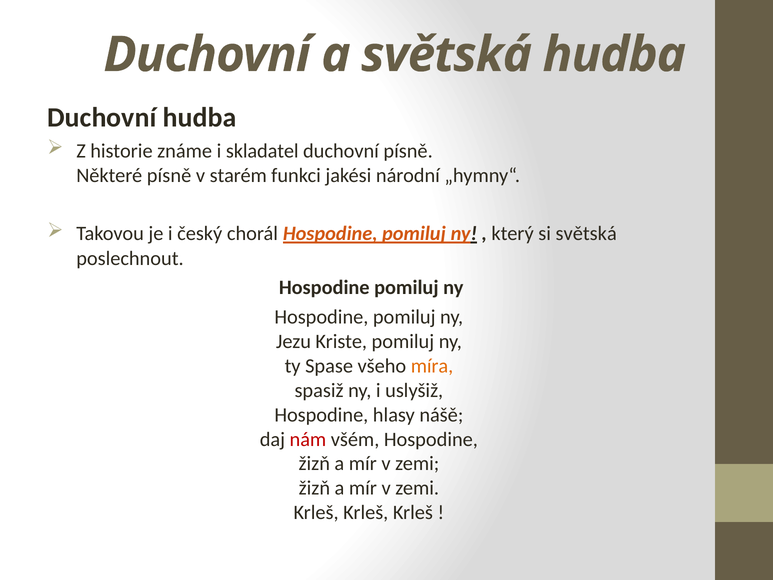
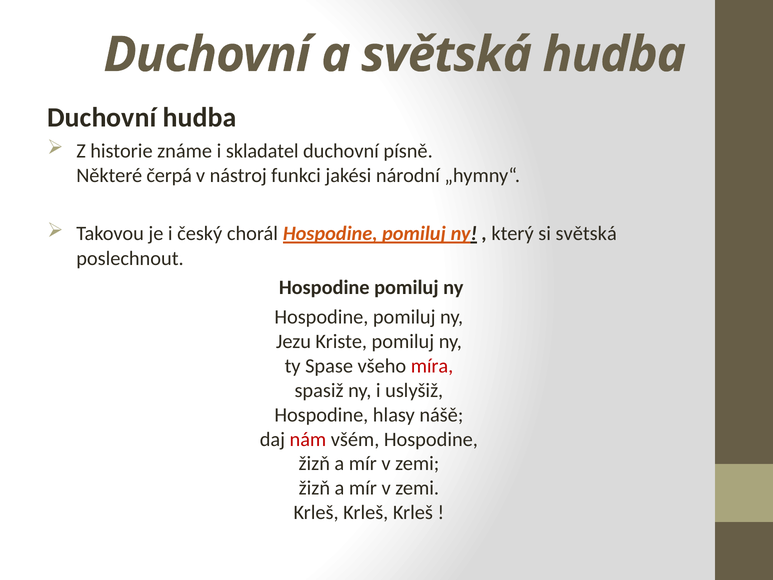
Některé písně: písně -> čerpá
starém: starém -> nástroj
míra colour: orange -> red
